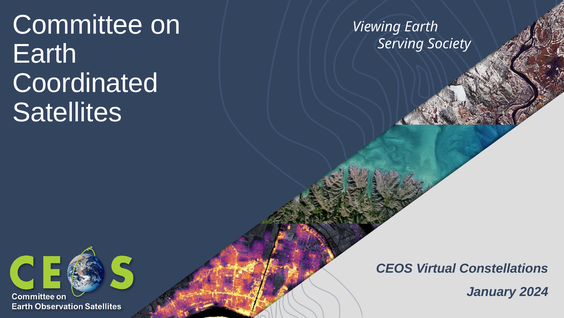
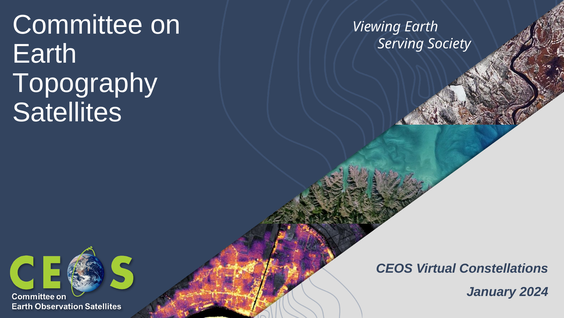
Coordinated: Coordinated -> Topography
